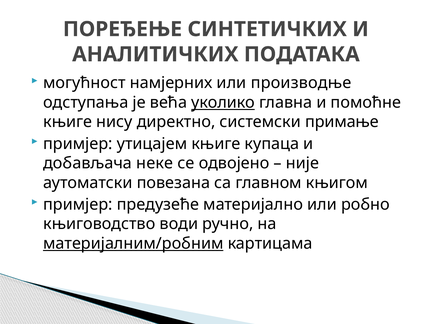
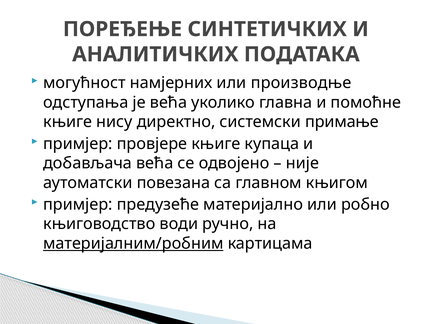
уколико underline: present -> none
утицајем: утицајем -> провјере
добављача неке: неке -> већа
